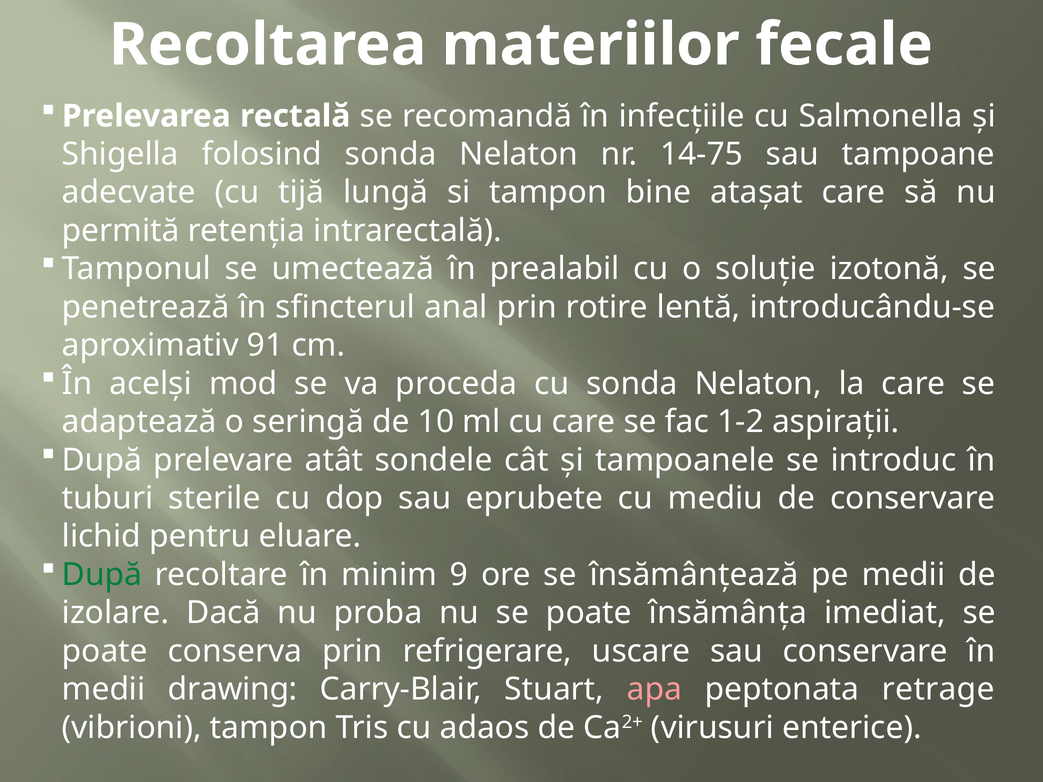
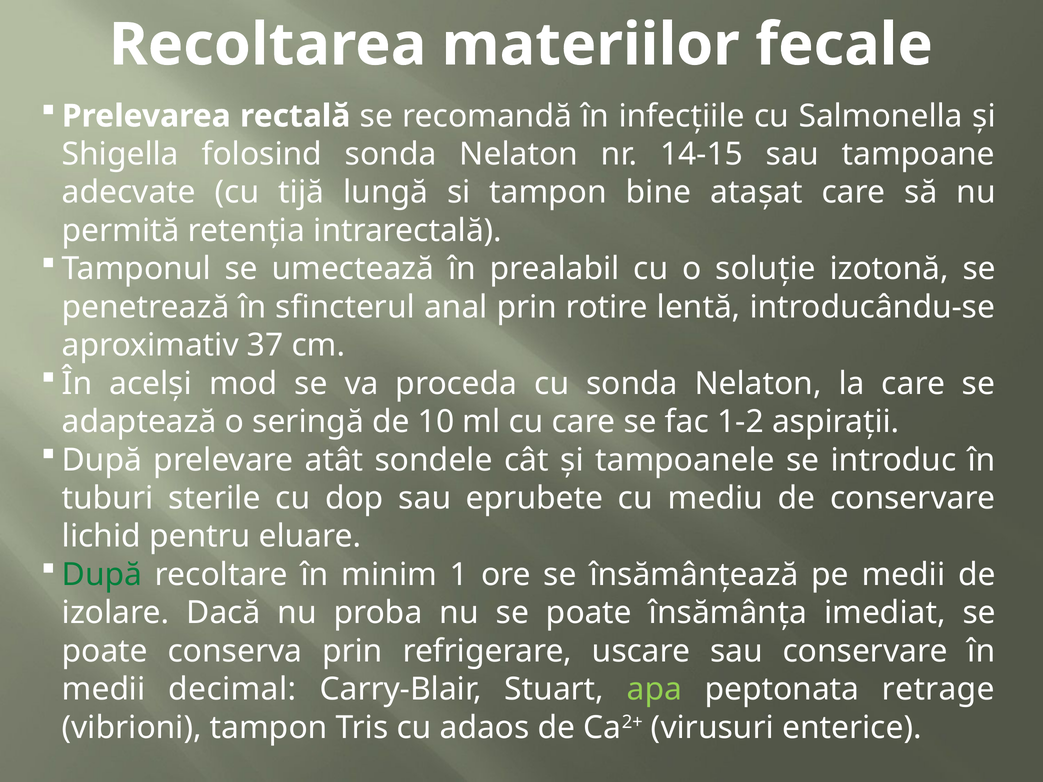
14-75: 14-75 -> 14-15
91: 91 -> 37
9: 9 -> 1
drawing: drawing -> decimal
apa colour: pink -> light green
